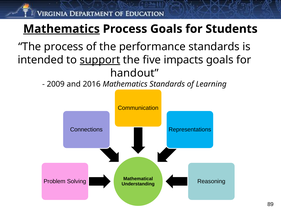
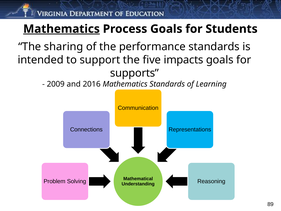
The process: process -> sharing
support underline: present -> none
handout: handout -> supports
